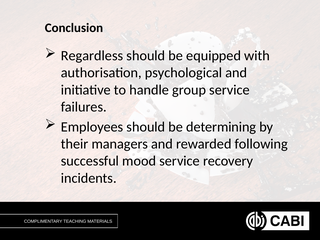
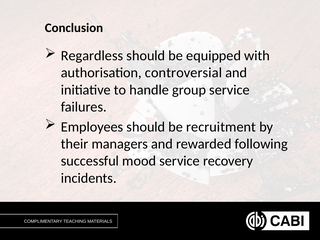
psychological: psychological -> controversial
determining: determining -> recruitment
